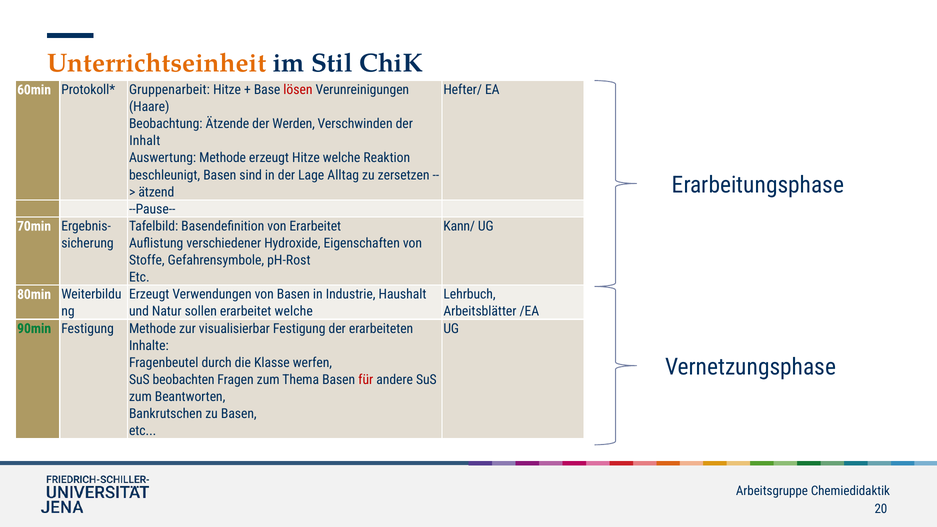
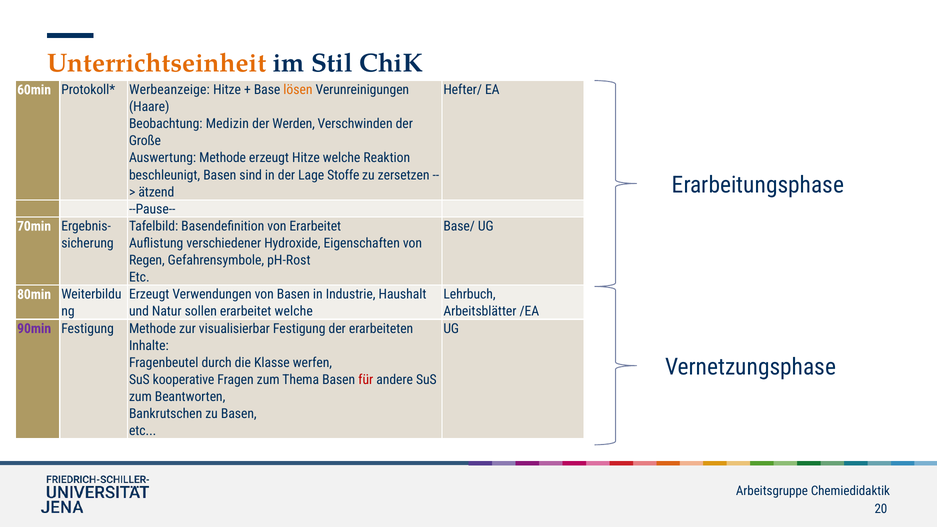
Gruppenarbeit: Gruppenarbeit -> Werbeanzeige
lösen colour: red -> orange
Ätzende: Ätzende -> Medizin
Inhalt: Inhalt -> Große
Alltag: Alltag -> Stoffe
Kann/: Kann/ -> Base/
Stoffe: Stoffe -> Regen
90min colour: green -> purple
beobachten: beobachten -> kooperative
